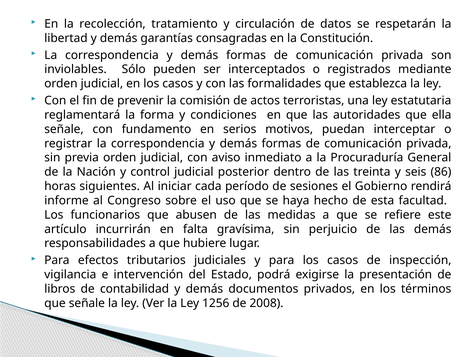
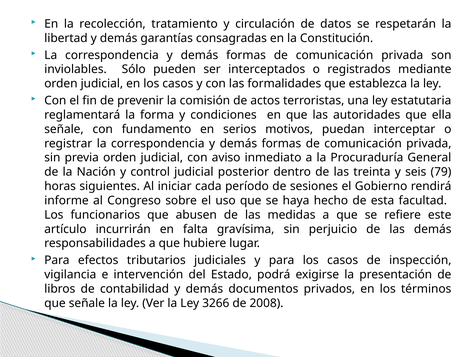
86: 86 -> 79
1256: 1256 -> 3266
